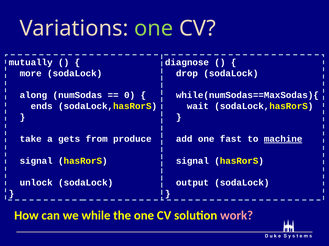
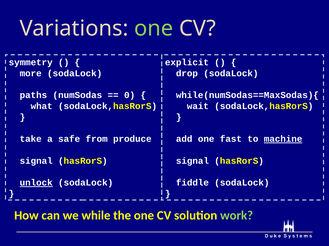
mutually: mutually -> symmetry
diagnose: diagnose -> explicit
along: along -> paths
ends: ends -> what
gets: gets -> safe
unlock underline: none -> present
output: output -> fiddle
work colour: pink -> light green
